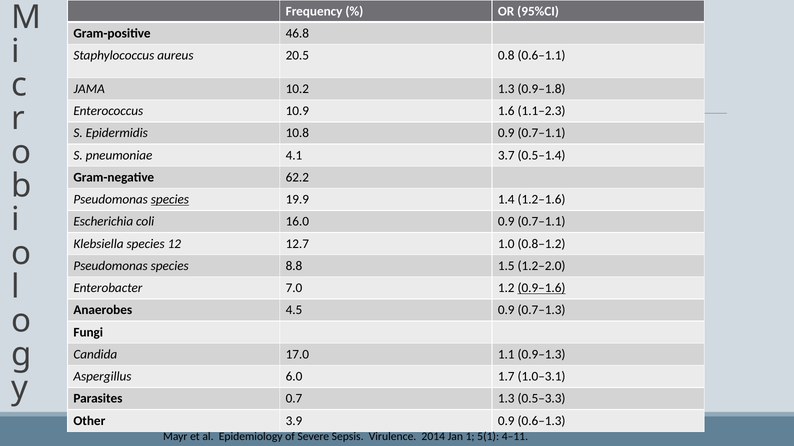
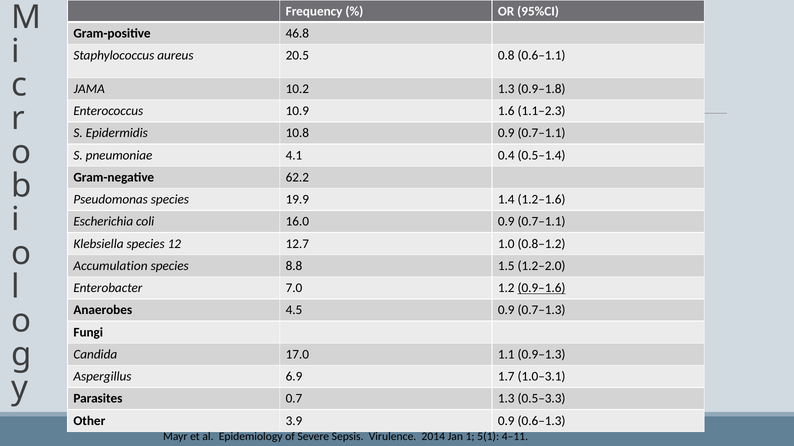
3.7: 3.7 -> 0.4
species at (170, 200) underline: present -> none
Pseudomonas at (111, 266): Pseudomonas -> Accumulation
6.0: 6.0 -> 6.9
